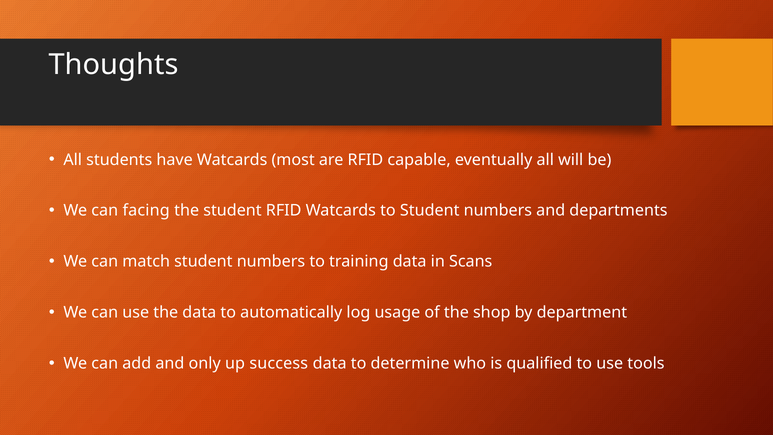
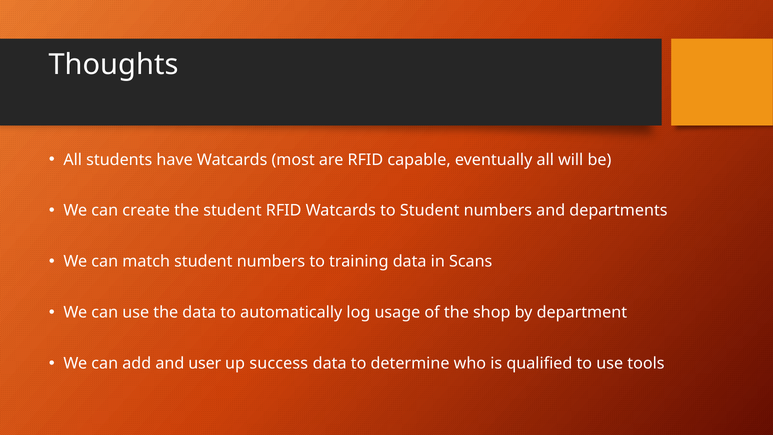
facing: facing -> create
only: only -> user
